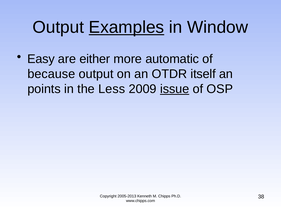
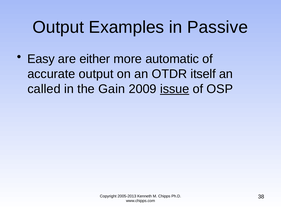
Examples underline: present -> none
Window: Window -> Passive
because: because -> accurate
points: points -> called
Less: Less -> Gain
